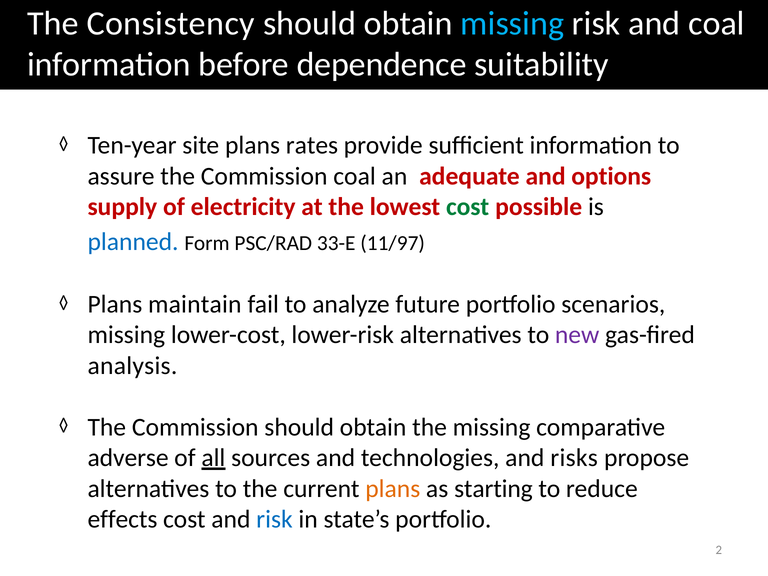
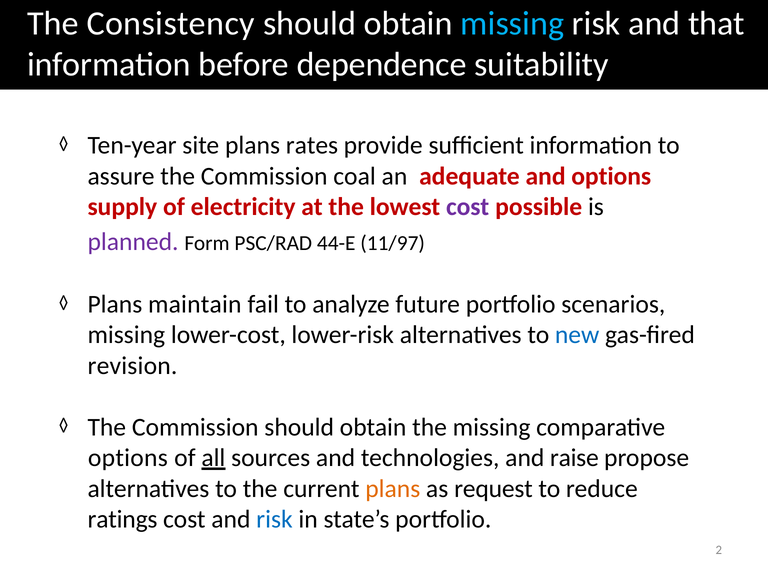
and coal: coal -> that
cost at (468, 207) colour: green -> purple
planned colour: blue -> purple
33-E: 33-E -> 44-E
new colour: purple -> blue
analysis: analysis -> revision
adverse at (128, 458): adverse -> options
risks: risks -> raise
starting: starting -> request
effects: effects -> ratings
